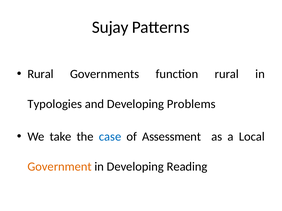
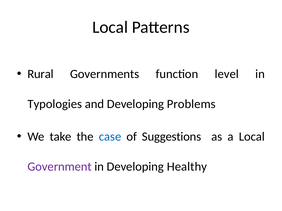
Sujay at (110, 27): Sujay -> Local
function rural: rural -> level
Assessment: Assessment -> Suggestions
Government colour: orange -> purple
Reading: Reading -> Healthy
